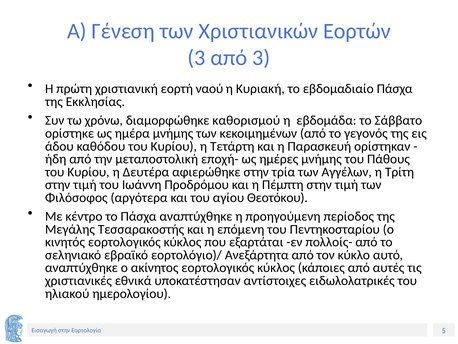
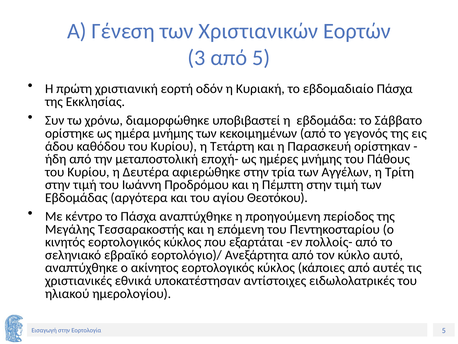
από 3: 3 -> 5
ναού: ναού -> οδόν
καθορισμού: καθορισμού -> υποβιβαστεί
Φιλόσοφος: Φιλόσοφος -> Εβδομάδας
